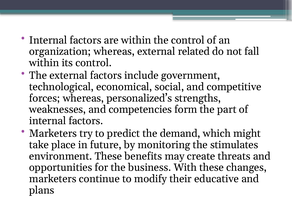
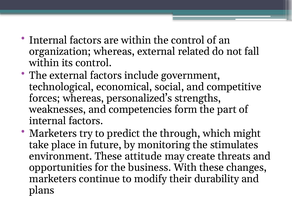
demand: demand -> through
benefits: benefits -> attitude
educative: educative -> durability
